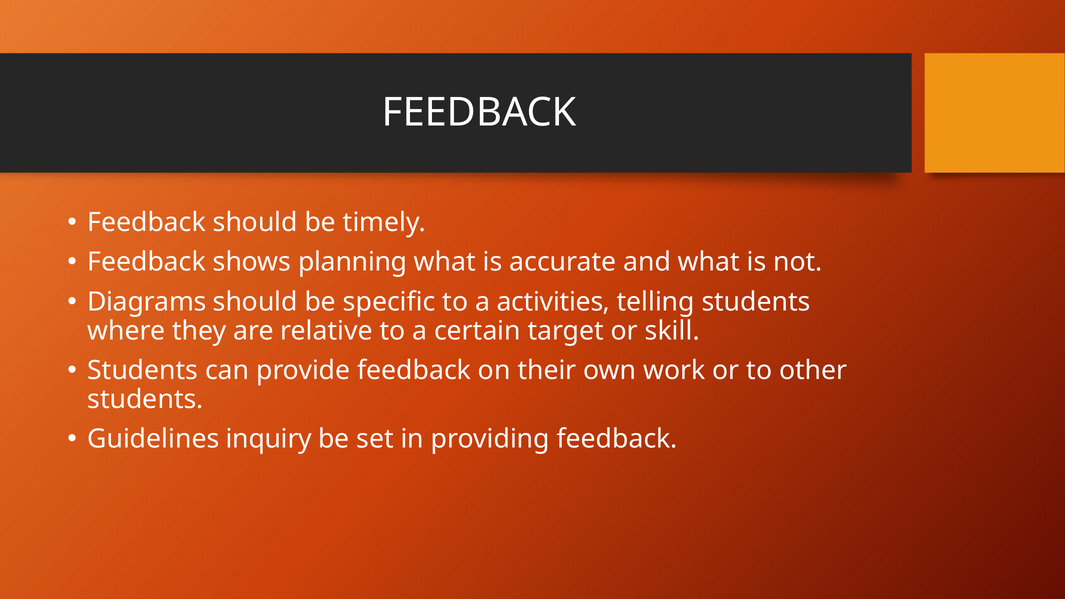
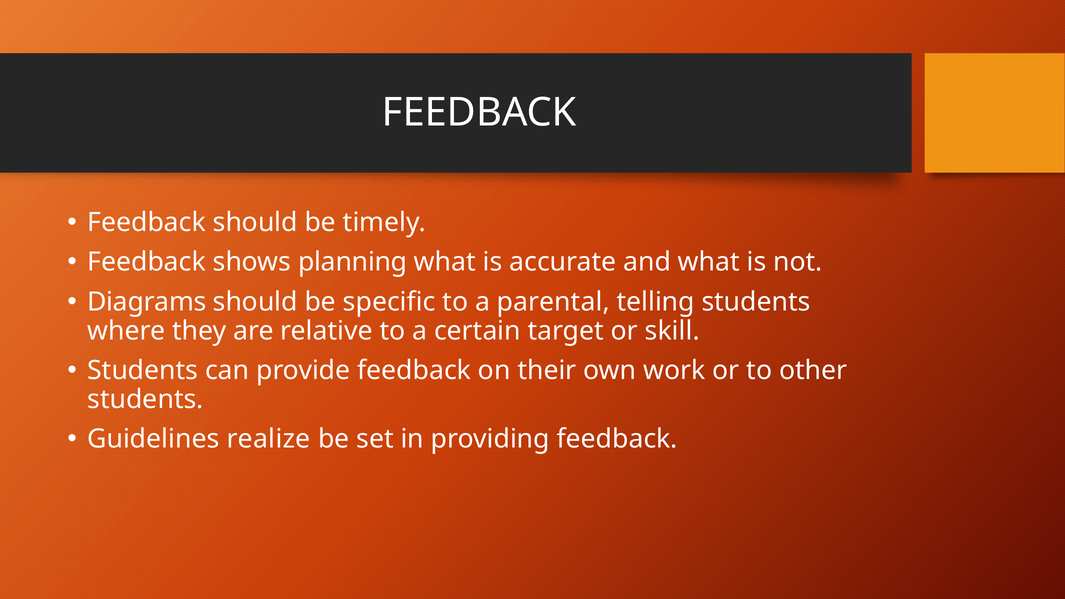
activities: activities -> parental
inquiry: inquiry -> realize
